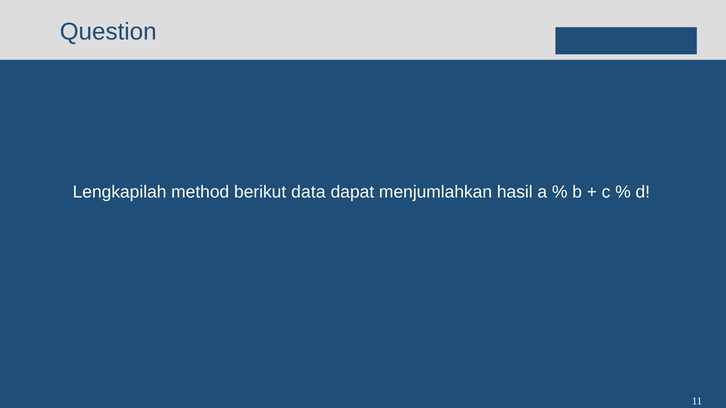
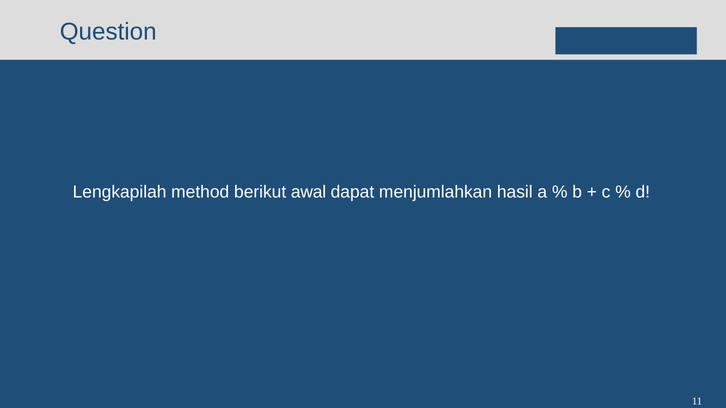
data: data -> awal
